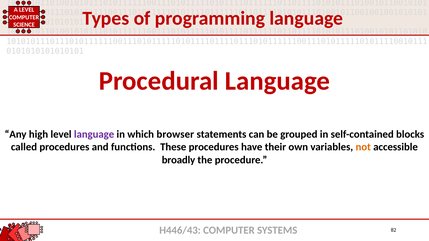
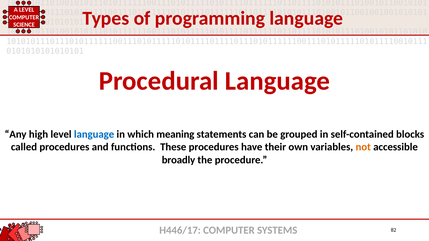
language at (94, 134) colour: purple -> blue
browser: browser -> meaning
H446/43: H446/43 -> H446/17
